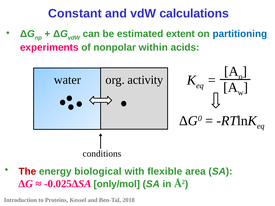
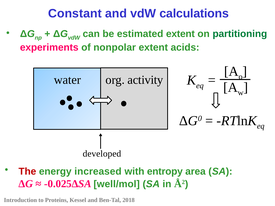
partitioning colour: blue -> green
within at (153, 47): within -> extent
conditions: conditions -> developed
biological: biological -> increased
flexible: flexible -> entropy
only/mol: only/mol -> well/mol
